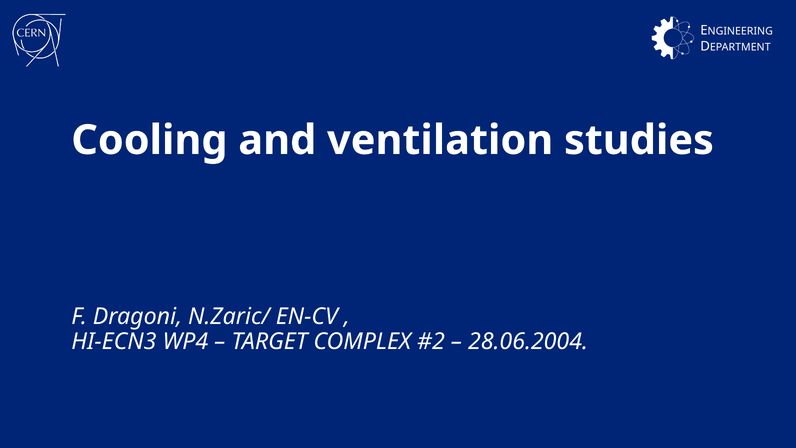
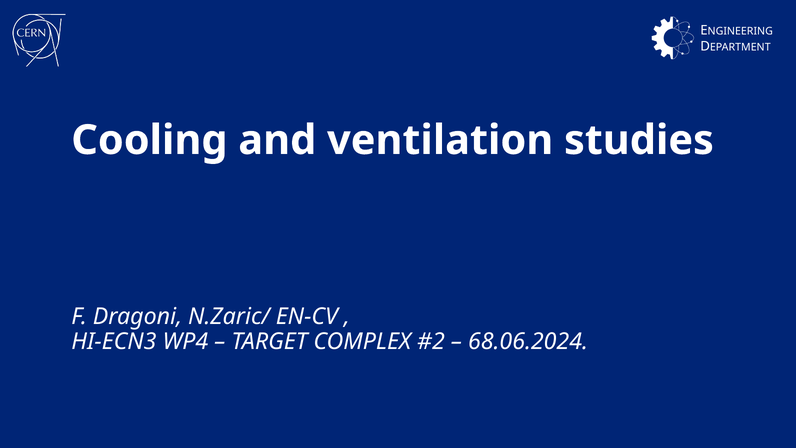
28.06.2004: 28.06.2004 -> 68.06.2024
